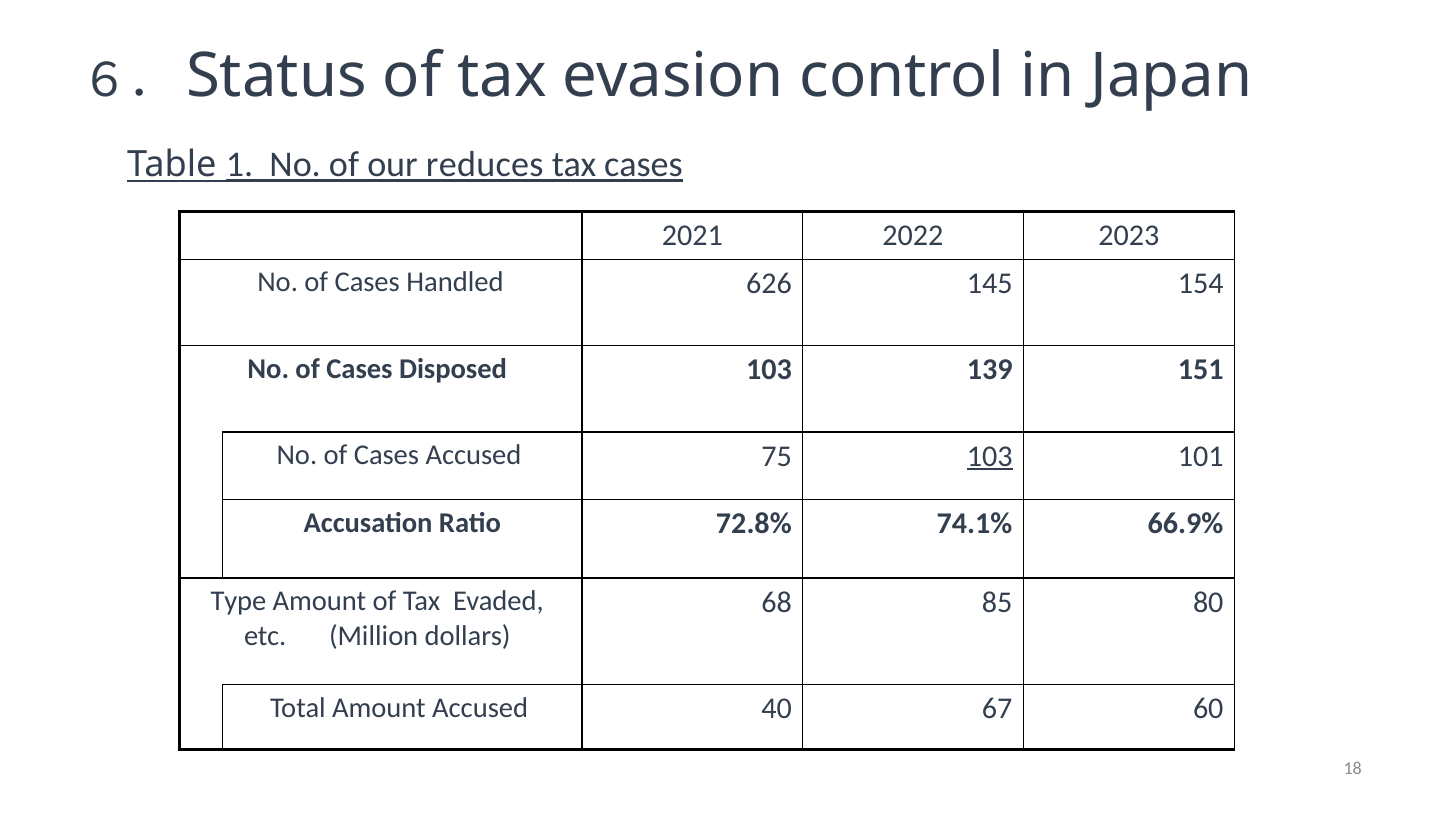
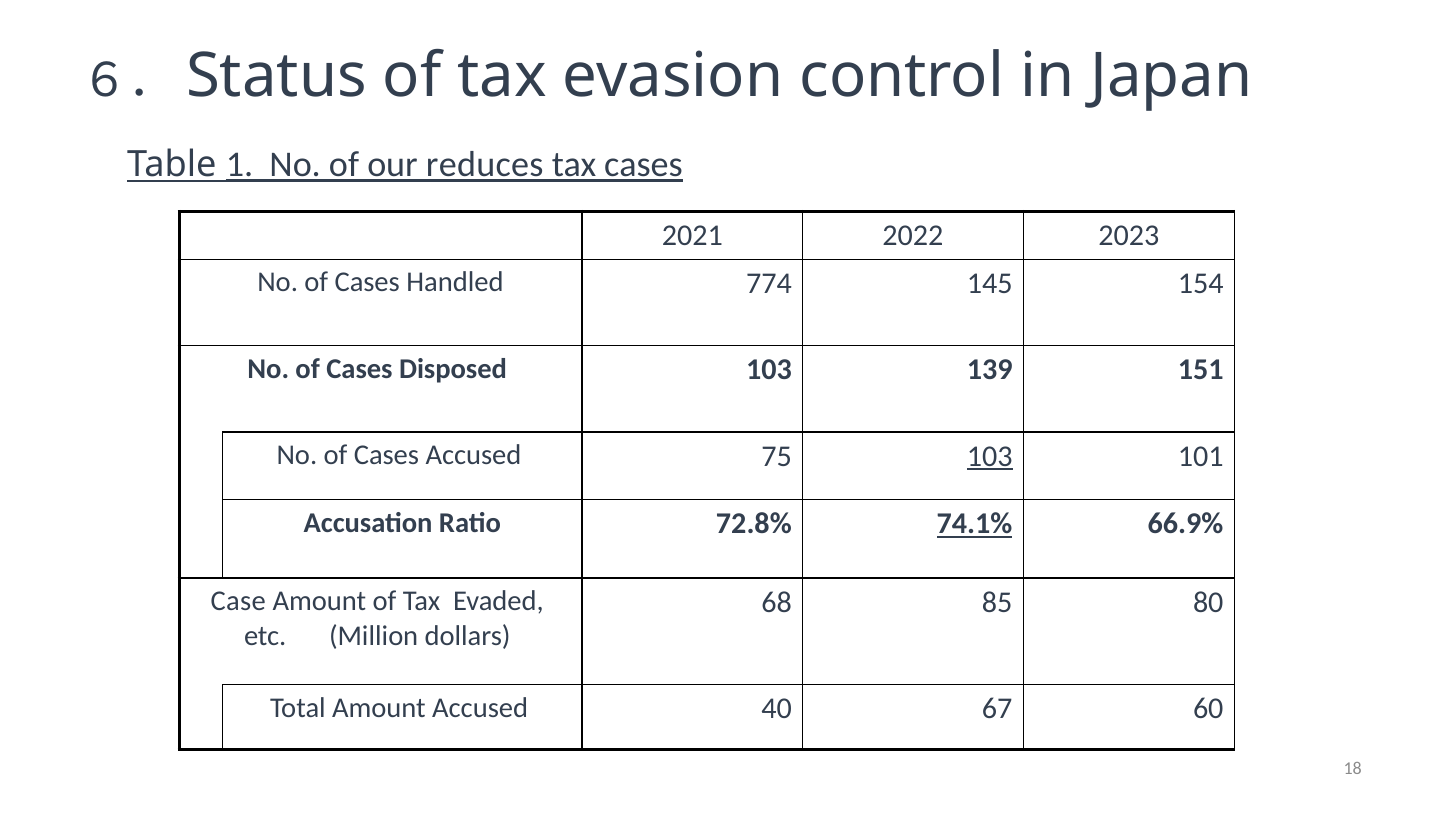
626: 626 -> 774
74.1% underline: none -> present
Type: Type -> Case
